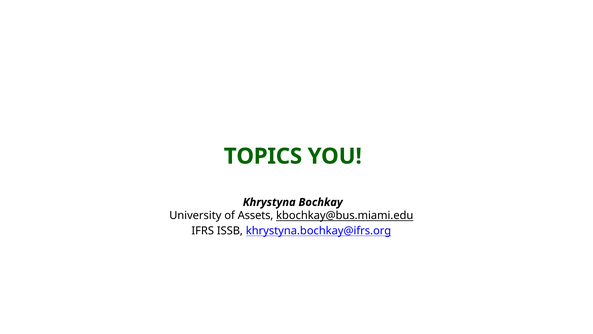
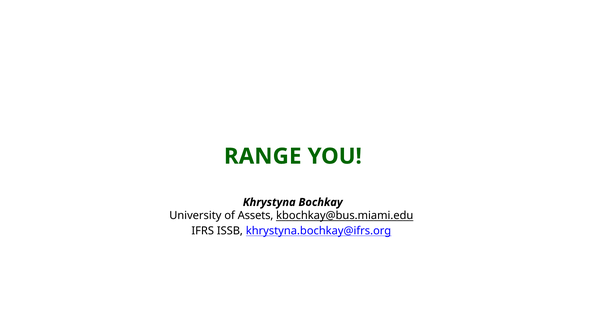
TOPICS: TOPICS -> RANGE
